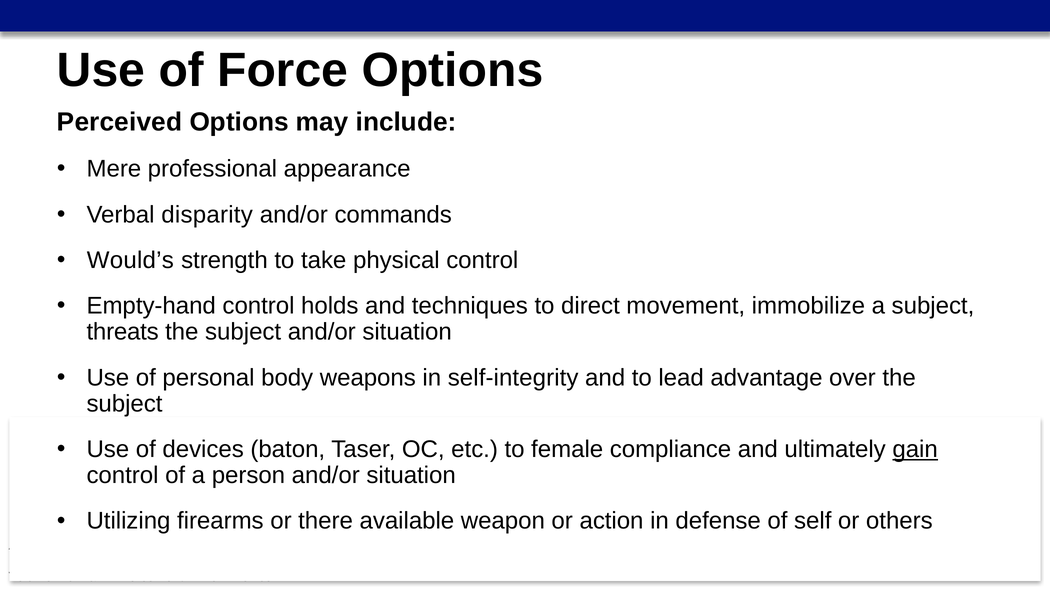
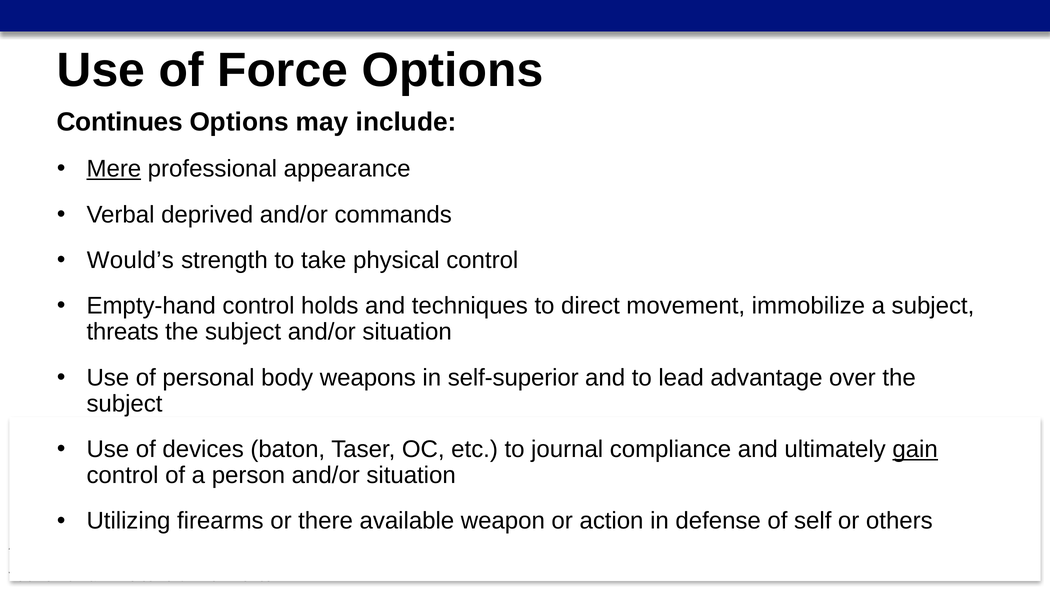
Perceived: Perceived -> Continues
Mere underline: none -> present
disparity: disparity -> deprived
self-integrity: self-integrity -> self-superior
female: female -> journal
